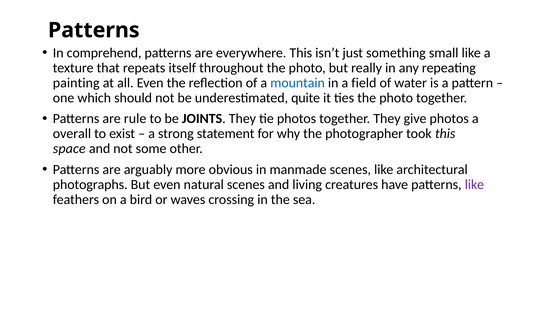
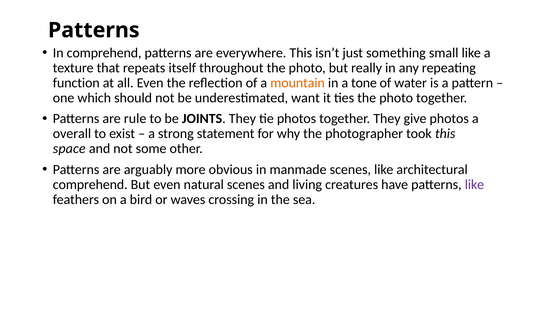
painting: painting -> function
mountain colour: blue -> orange
field: field -> tone
quite: quite -> want
photographs at (90, 184): photographs -> comprehend
